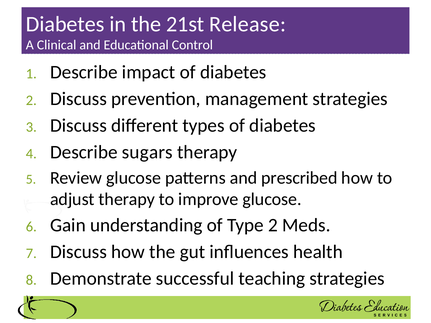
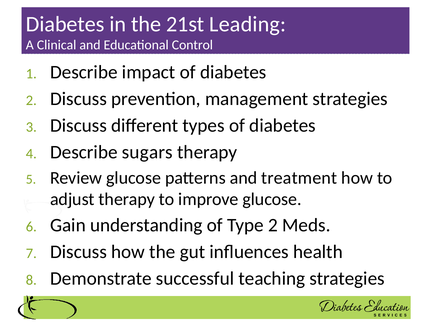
Release: Release -> Leading
prescribed: prescribed -> treatment
